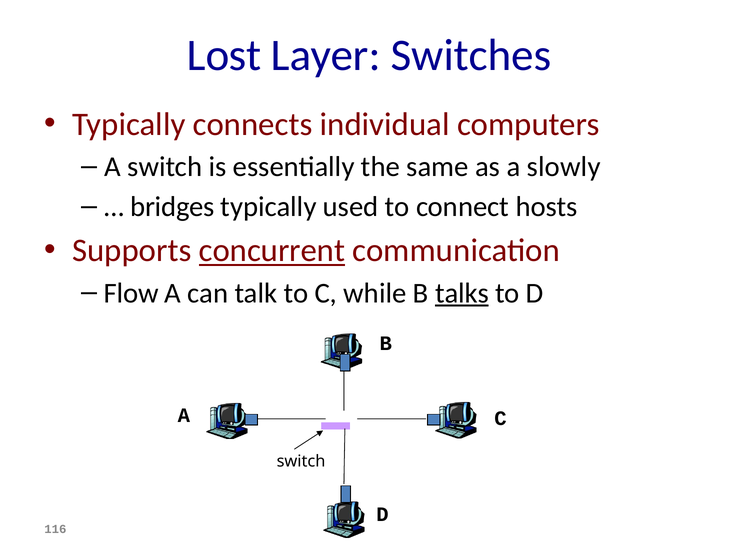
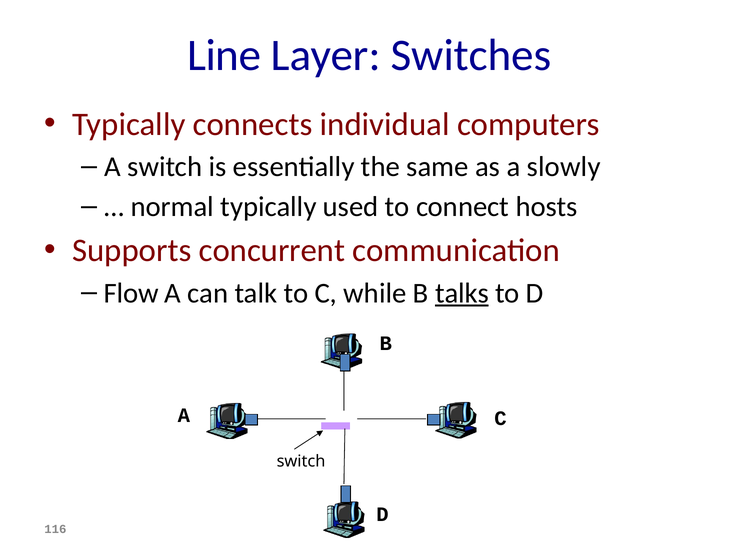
Lost: Lost -> Line
bridges: bridges -> normal
concurrent underline: present -> none
